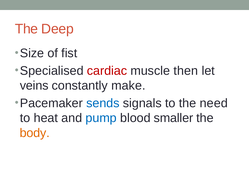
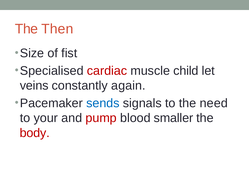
Deep: Deep -> Then
then: then -> child
make: make -> again
heat: heat -> your
pump colour: blue -> red
body colour: orange -> red
